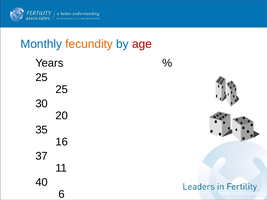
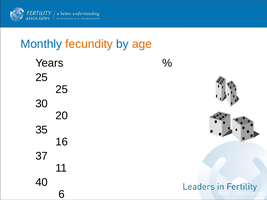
age colour: red -> orange
